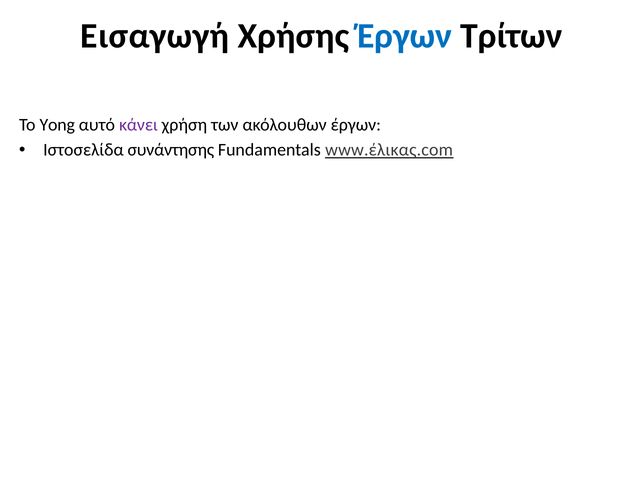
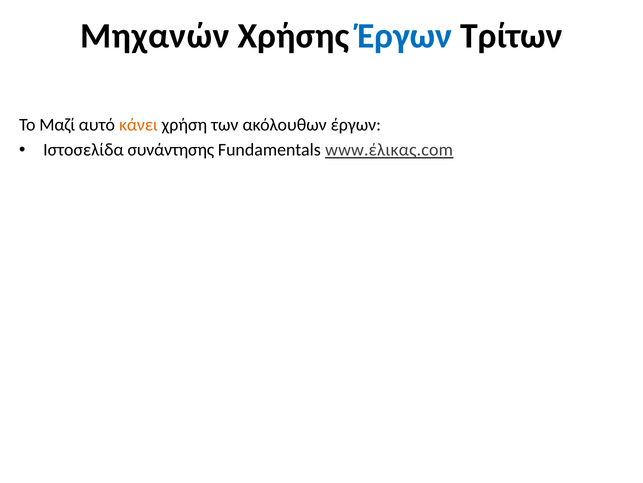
Εισαγωγή: Εισαγωγή -> Μηχανών
Yong: Yong -> Μαζί
κάνει colour: purple -> orange
